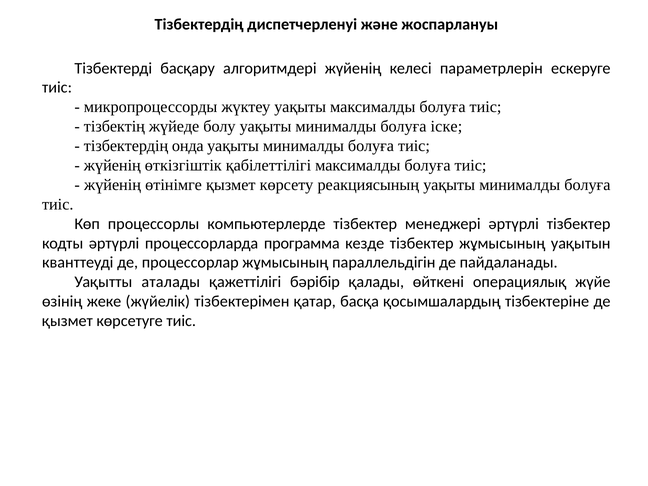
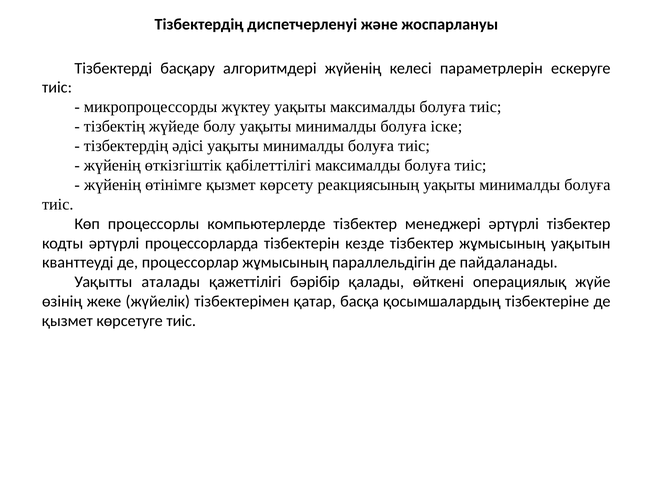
онда: онда -> әдісі
программа: программа -> тізбектерін
